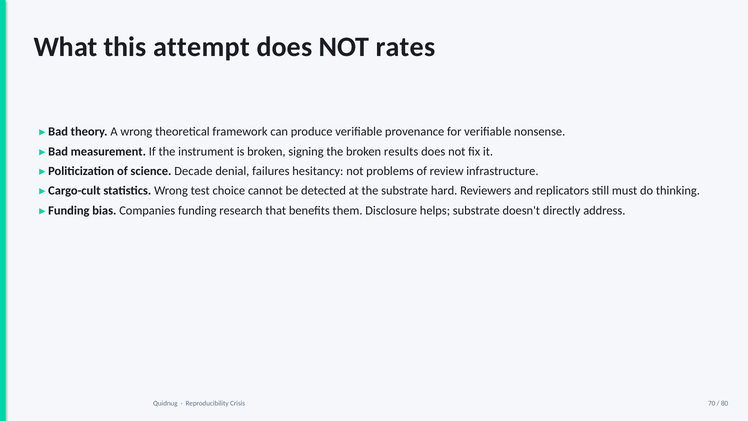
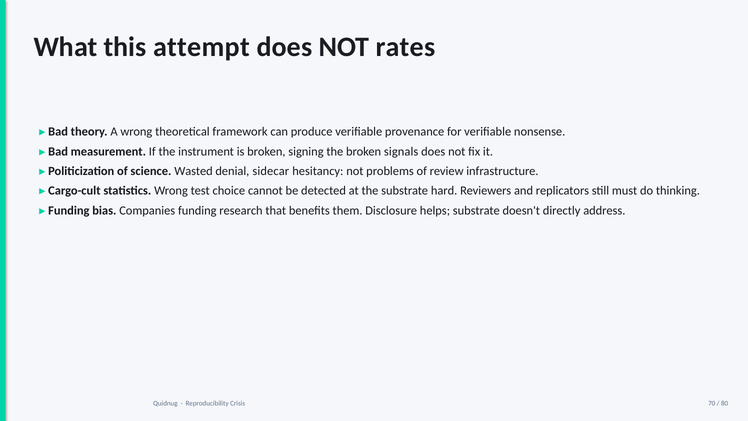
results: results -> signals
Decade: Decade -> Wasted
failures: failures -> sidecar
